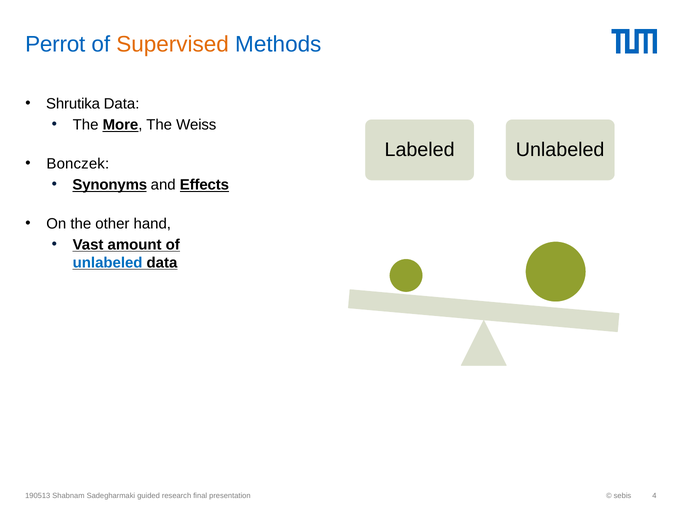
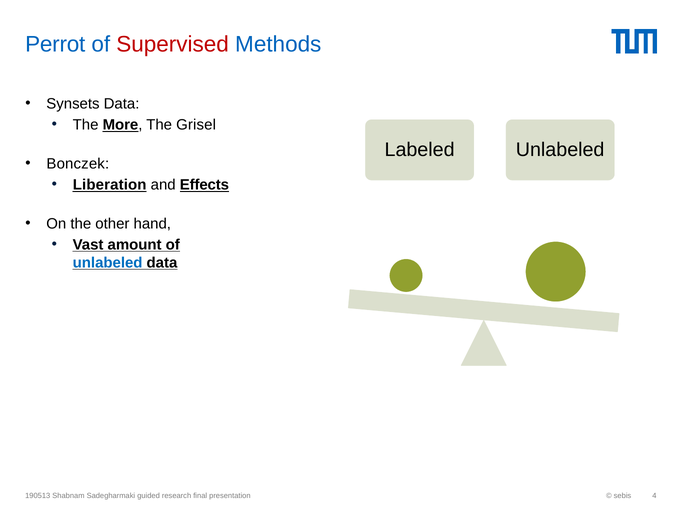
Supervised colour: orange -> red
Shrutika: Shrutika -> Synsets
Weiss: Weiss -> Grisel
Synonyms: Synonyms -> Liberation
